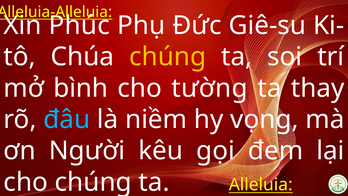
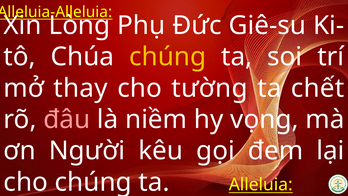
Phúc: Phúc -> Lòng
bình: bình -> thay
thay: thay -> chết
đâu colour: light blue -> pink
